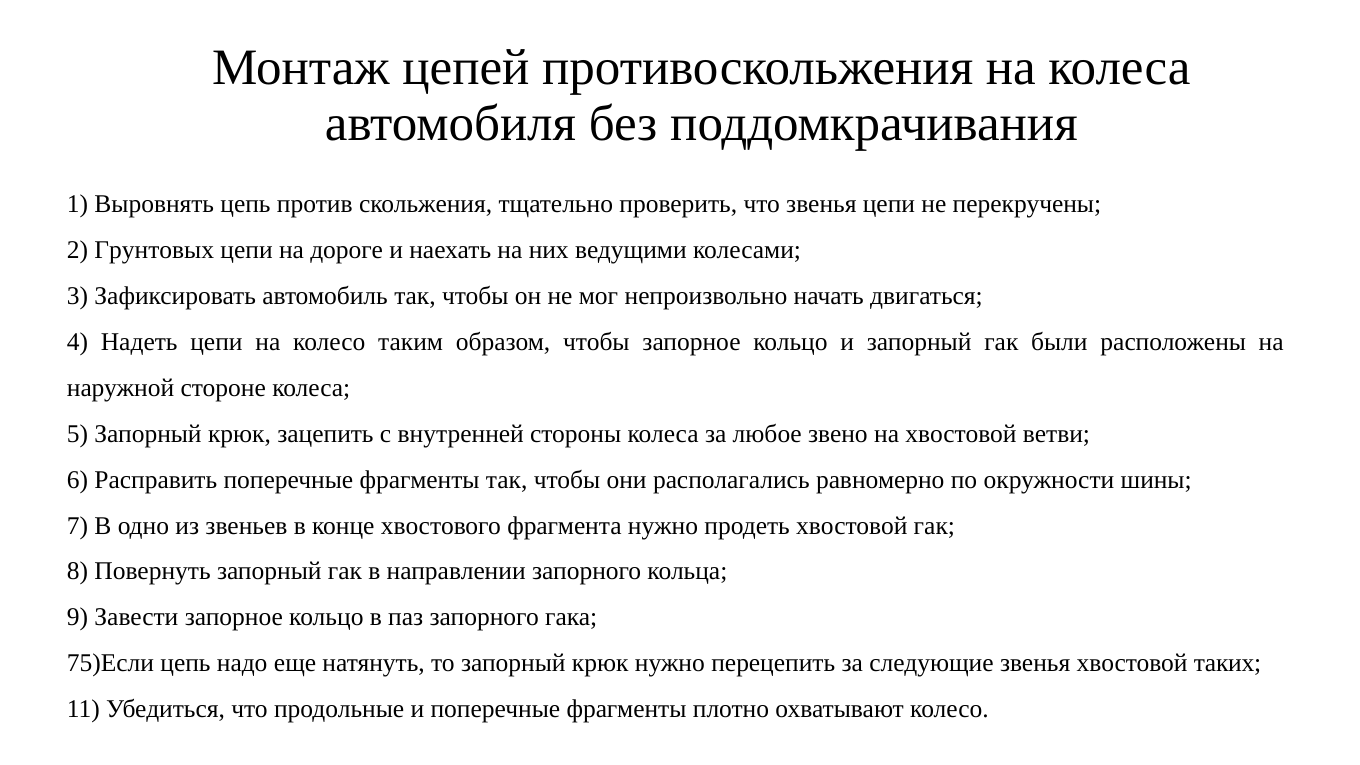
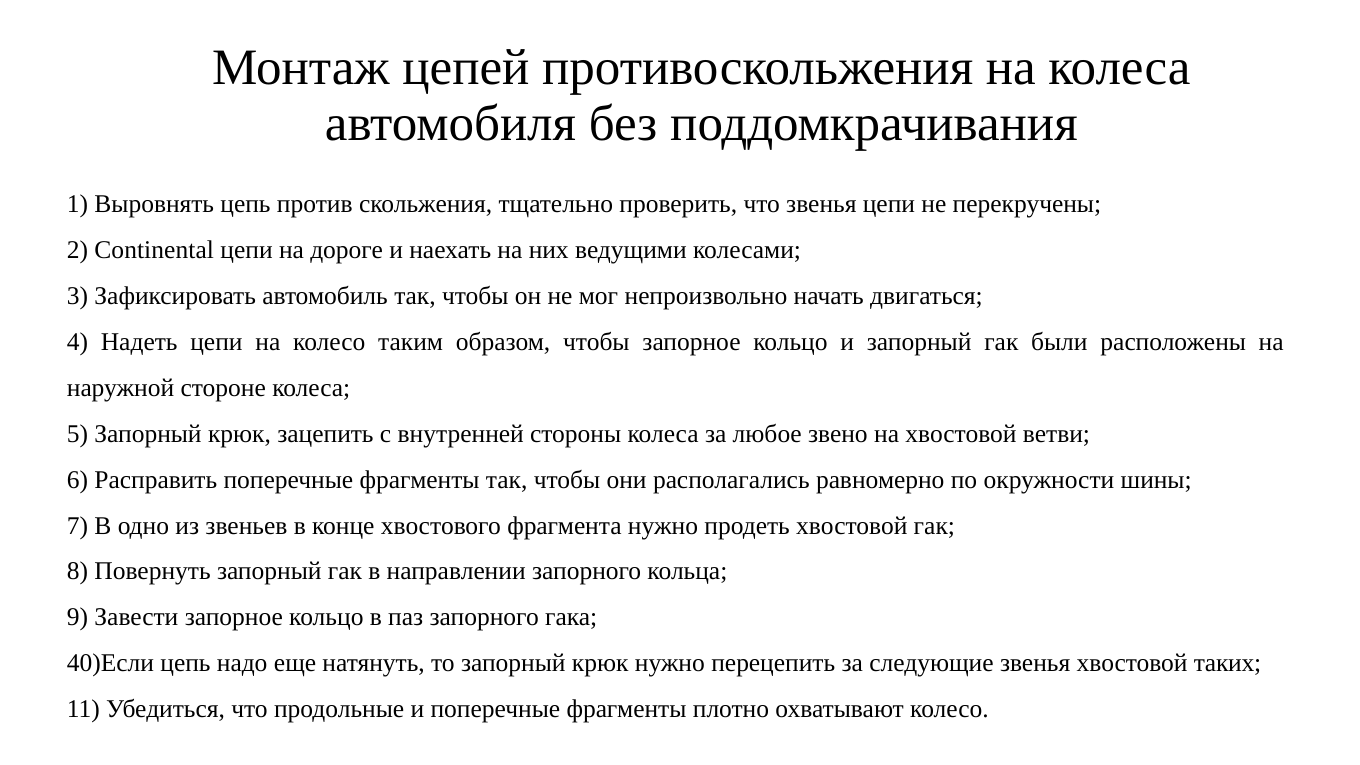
Грунтовых: Грунтовых -> Continental
75)Если: 75)Если -> 40)Если
